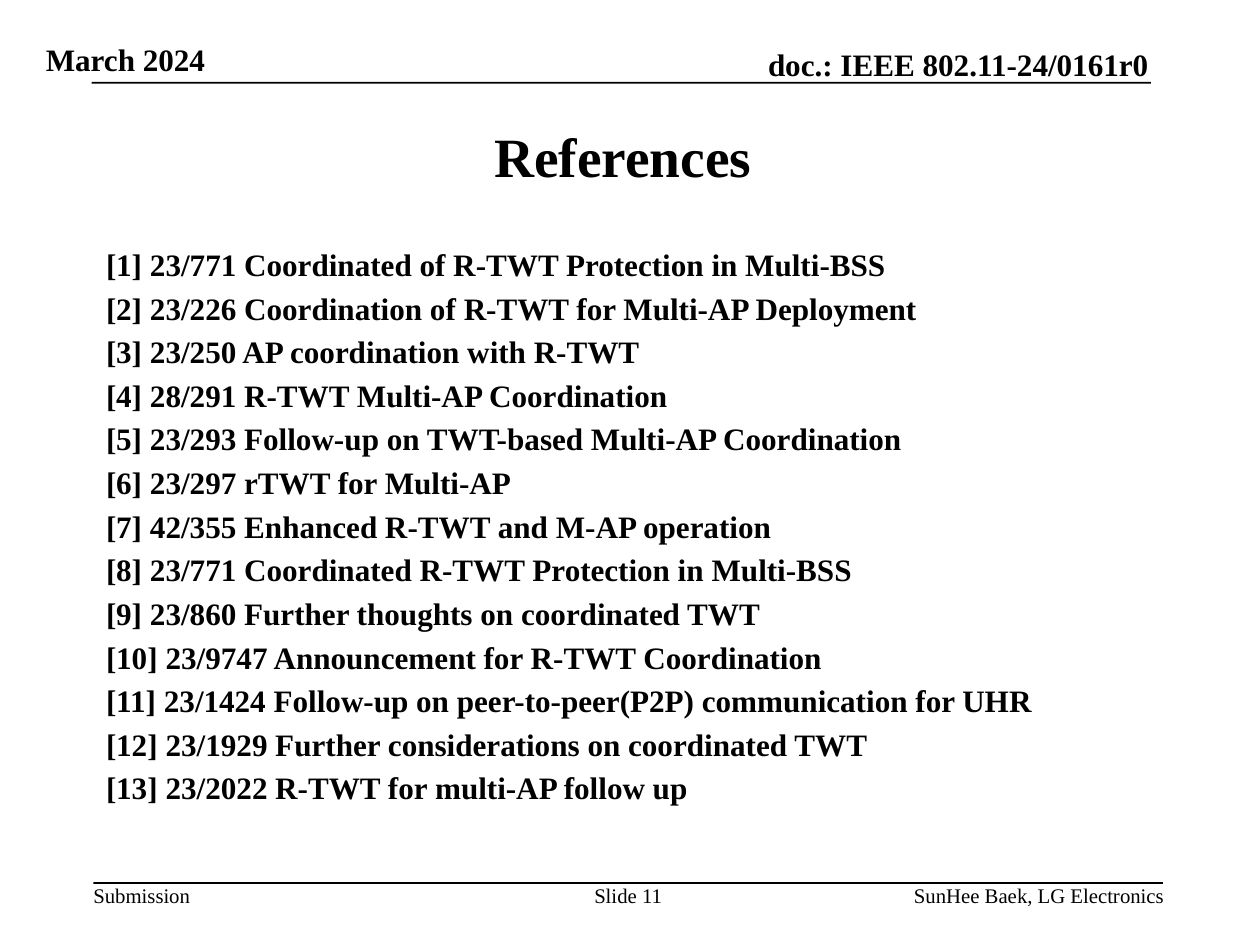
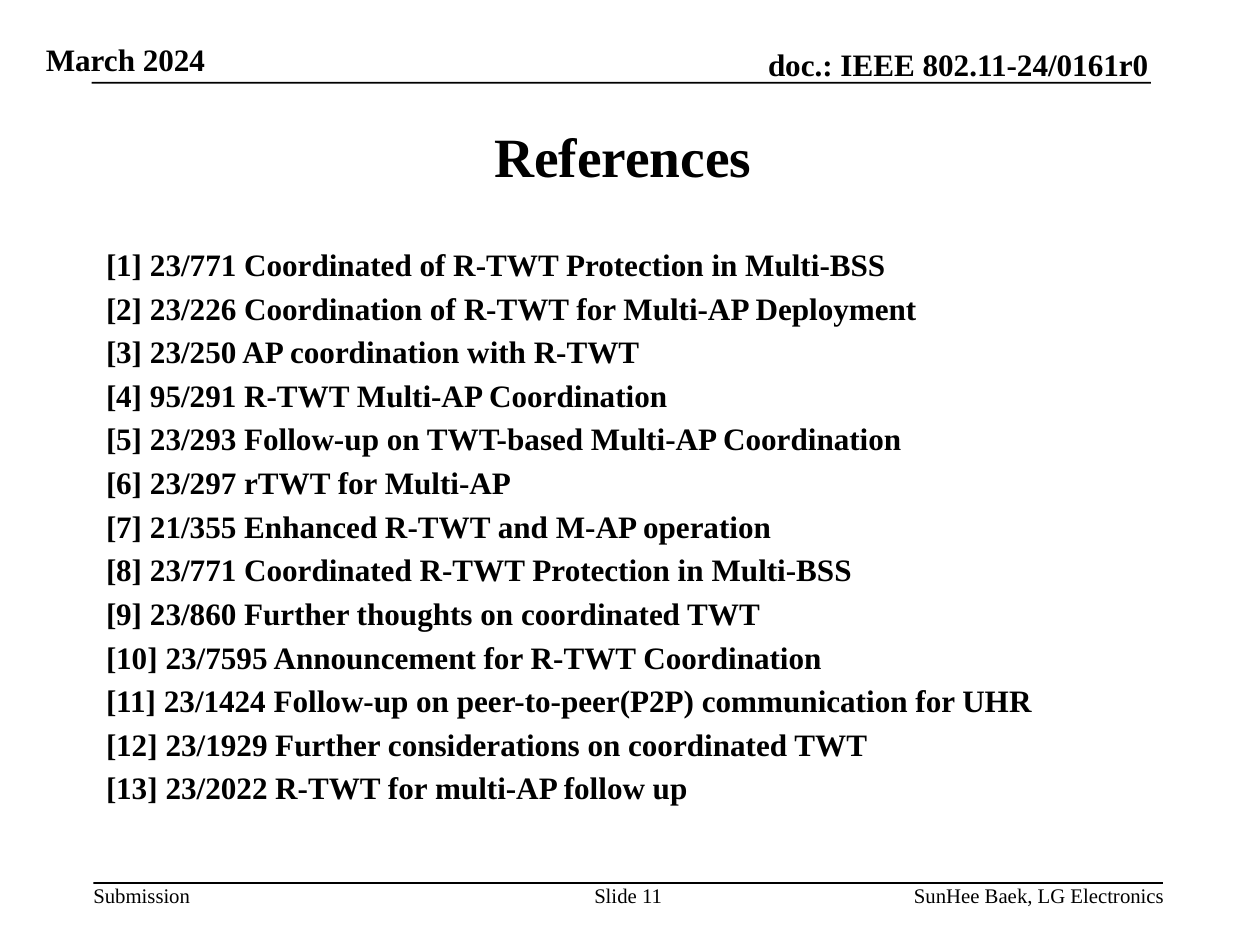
28/291: 28/291 -> 95/291
42/355: 42/355 -> 21/355
23/9747: 23/9747 -> 23/7595
